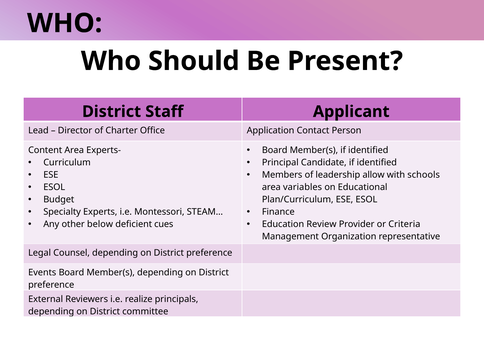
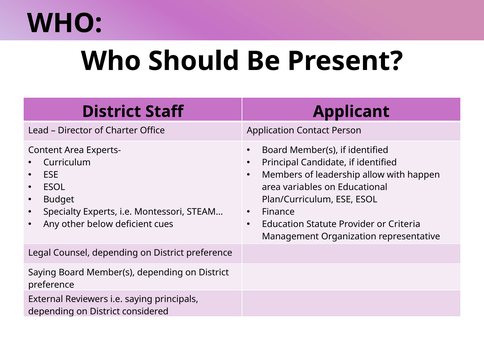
schools: schools -> happen
Review: Review -> Statute
Events at (42, 273): Events -> Saying
i.e realize: realize -> saying
committee: committee -> considered
